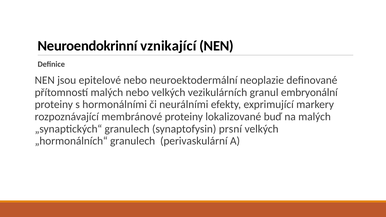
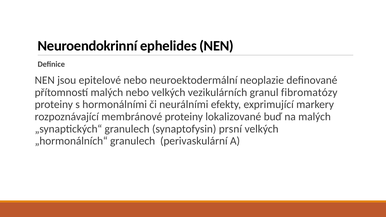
vznikající: vznikající -> ephelides
embryonální: embryonální -> fibromatózy
